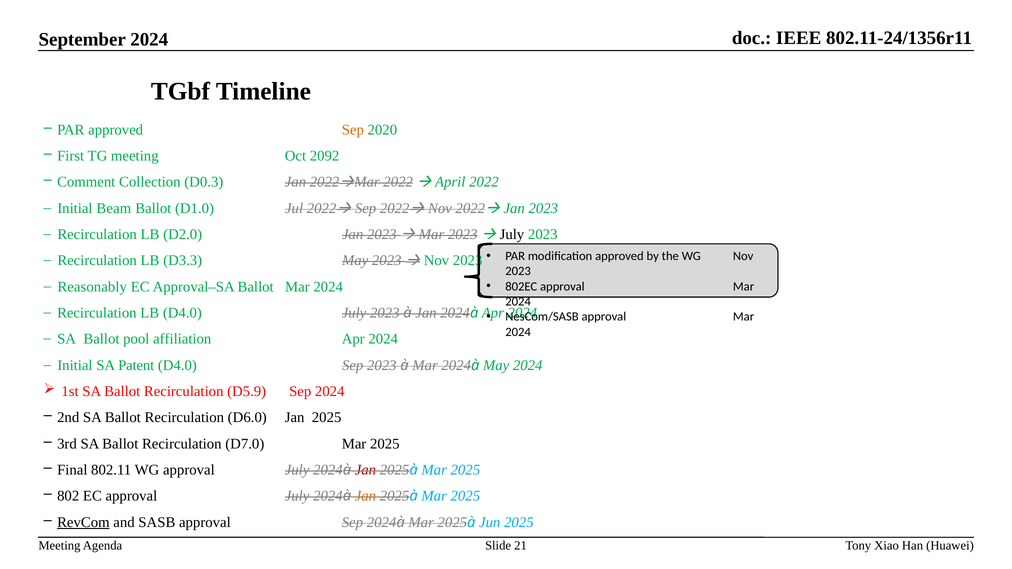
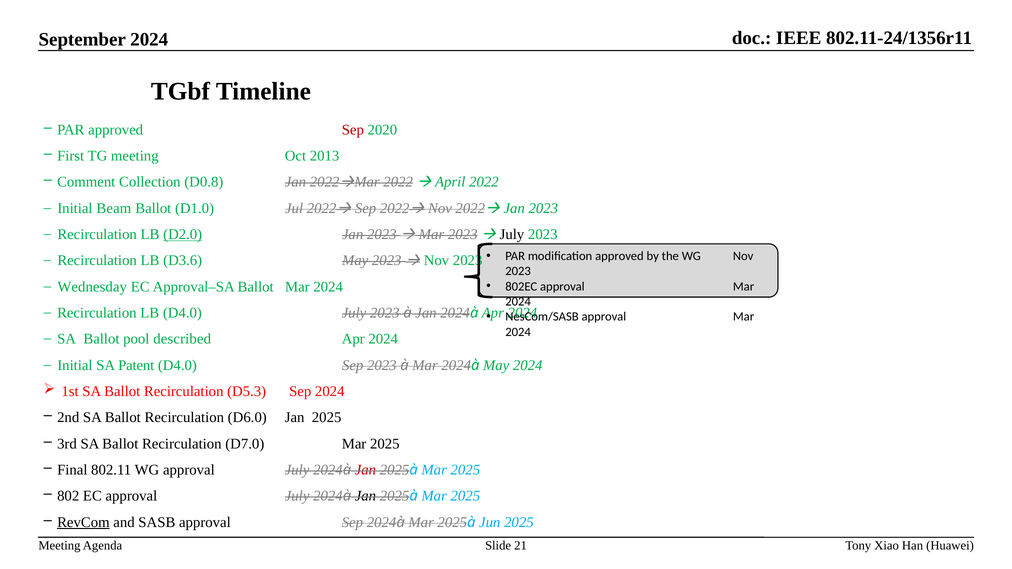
Sep at (353, 130) colour: orange -> red
2092: 2092 -> 2013
D0.3: D0.3 -> D0.8
D2.0 underline: none -> present
D3.3: D3.3 -> D3.6
Reasonably: Reasonably -> Wednesday
affiliation: affiliation -> described
D5.9: D5.9 -> D5.3
Jan at (365, 496) colour: orange -> black
